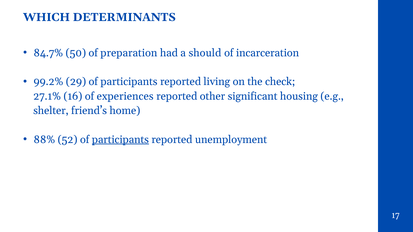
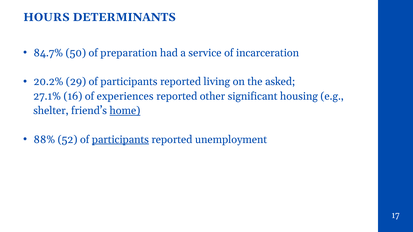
WHICH: WHICH -> HOURS
should: should -> service
99.2%: 99.2% -> 20.2%
check: check -> asked
home underline: none -> present
